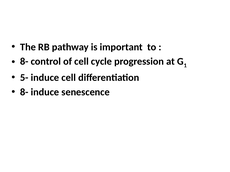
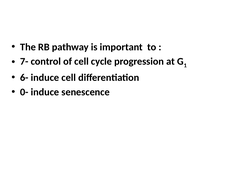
8- at (24, 62): 8- -> 7-
5-: 5- -> 6-
8- at (24, 92): 8- -> 0-
